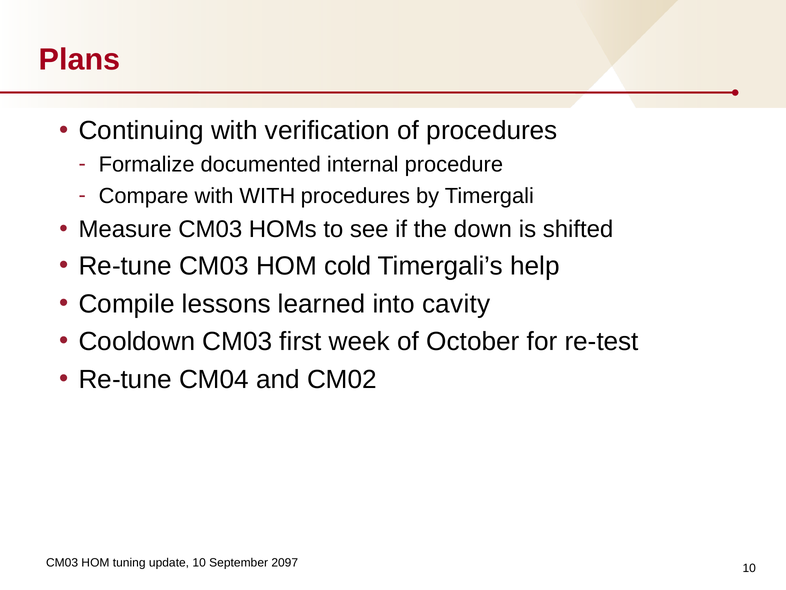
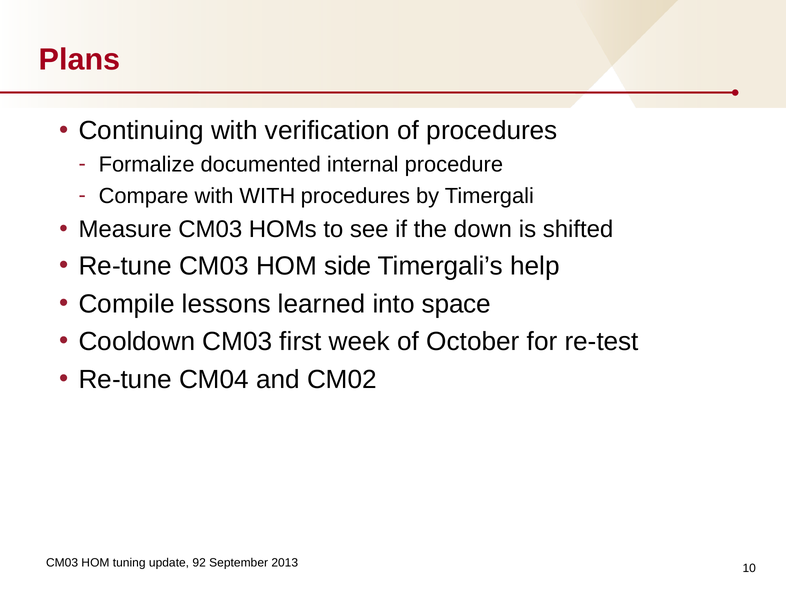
cold: cold -> side
cavity: cavity -> space
update 10: 10 -> 92
2097: 2097 -> 2013
